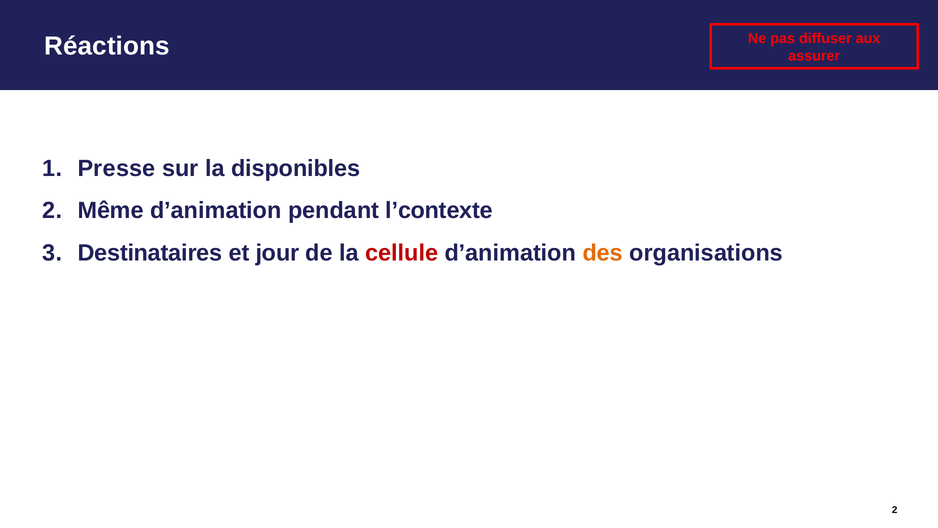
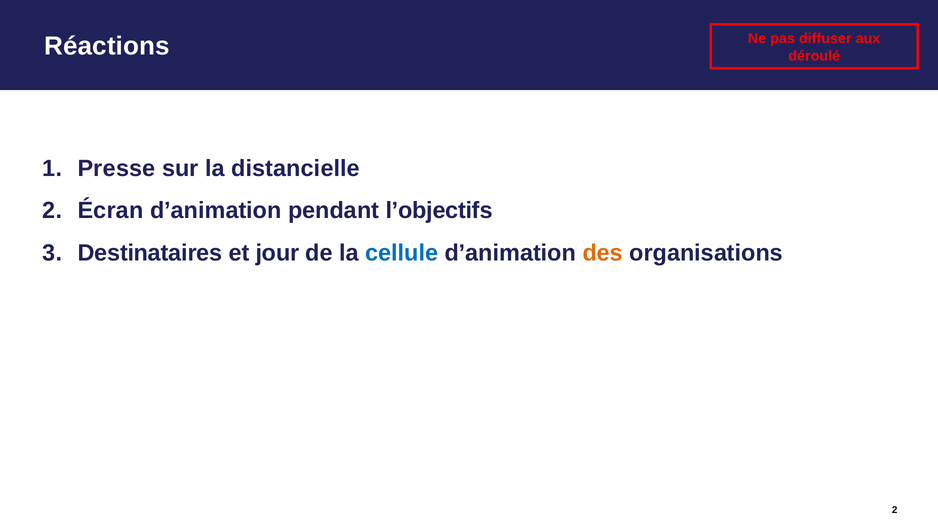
assurer: assurer -> déroulé
disponibles: disponibles -> distancielle
Même: Même -> Écran
l’contexte: l’contexte -> l’objectifs
cellule colour: red -> blue
